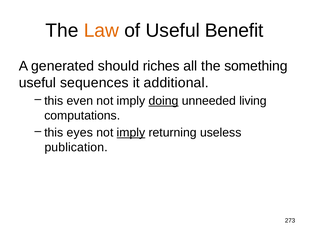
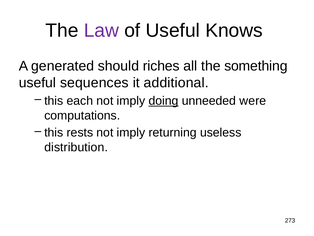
Law colour: orange -> purple
Benefit: Benefit -> Knows
even: even -> each
living: living -> were
eyes: eyes -> rests
imply at (131, 132) underline: present -> none
publication: publication -> distribution
